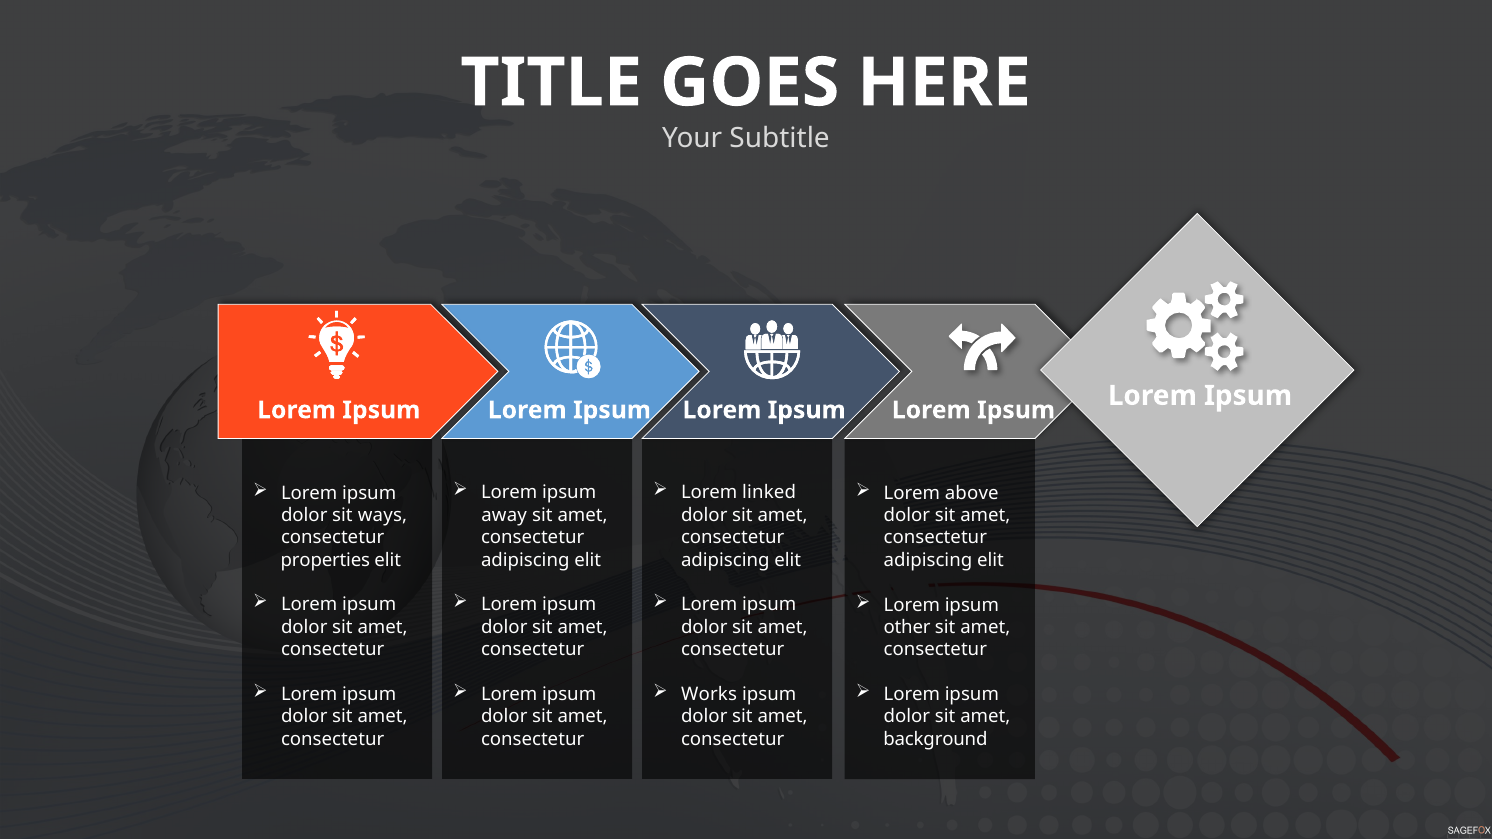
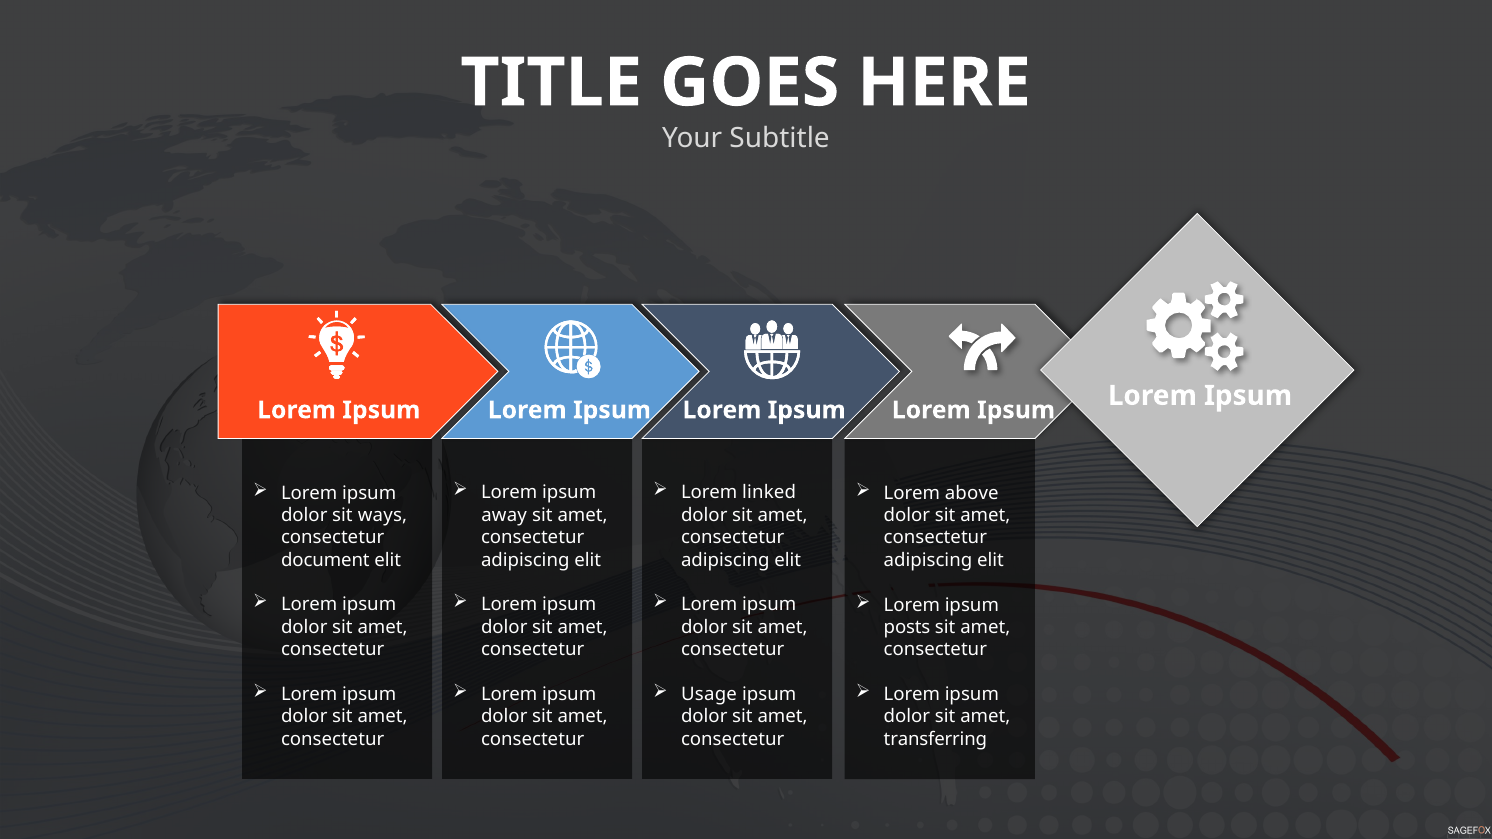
properties: properties -> document
other: other -> posts
Works: Works -> Usage
background: background -> transferring
